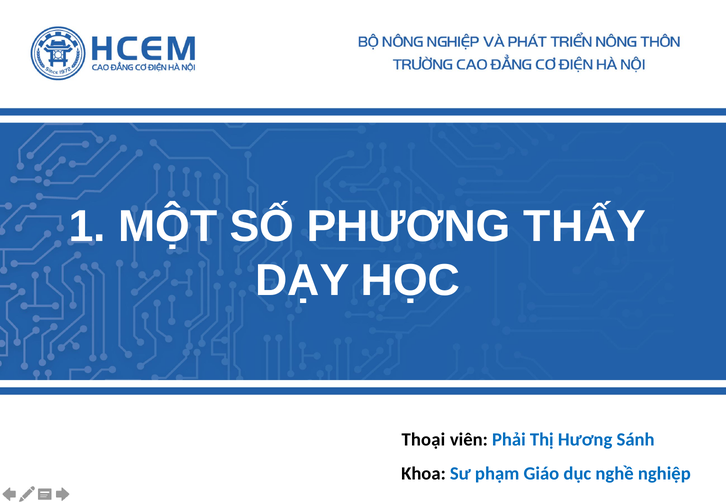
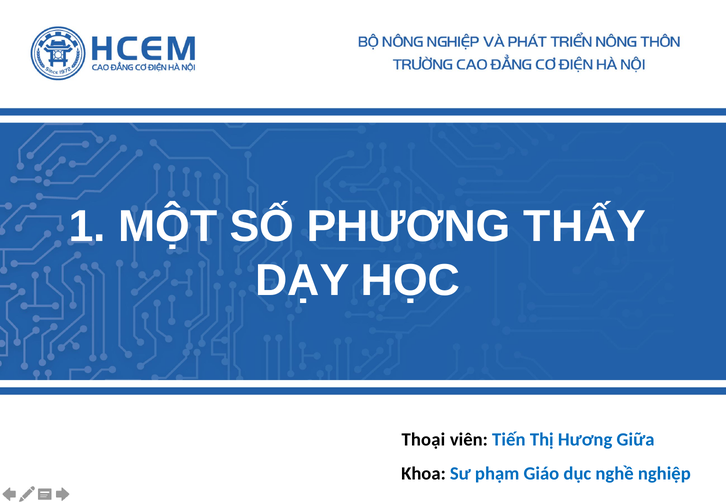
Phải: Phải -> Tiến
Sánh: Sánh -> Giữa
